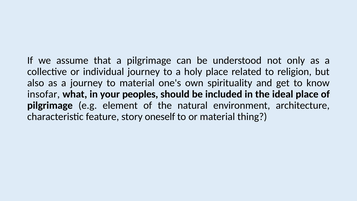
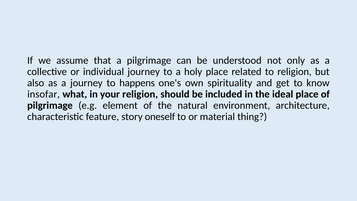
to material: material -> happens
your peoples: peoples -> religion
